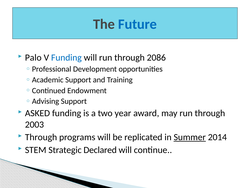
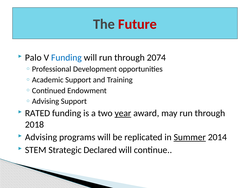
Future colour: blue -> red
2086: 2086 -> 2074
ASKED: ASKED -> RATED
year underline: none -> present
2003: 2003 -> 2018
Through at (41, 137): Through -> Advising
